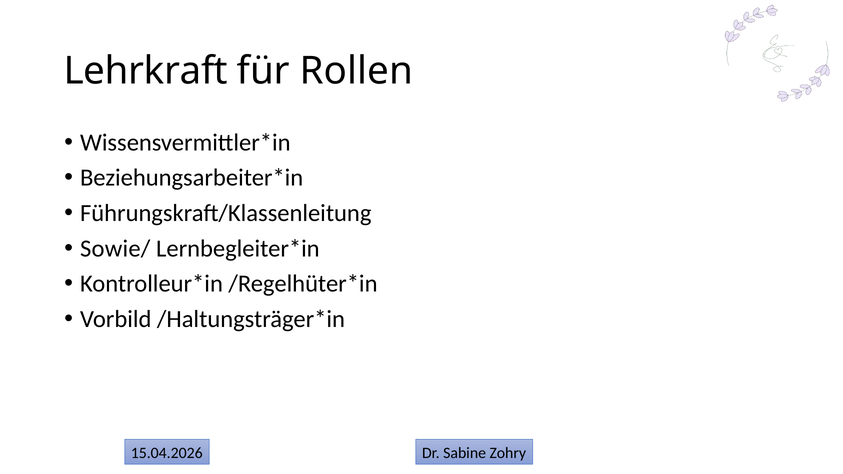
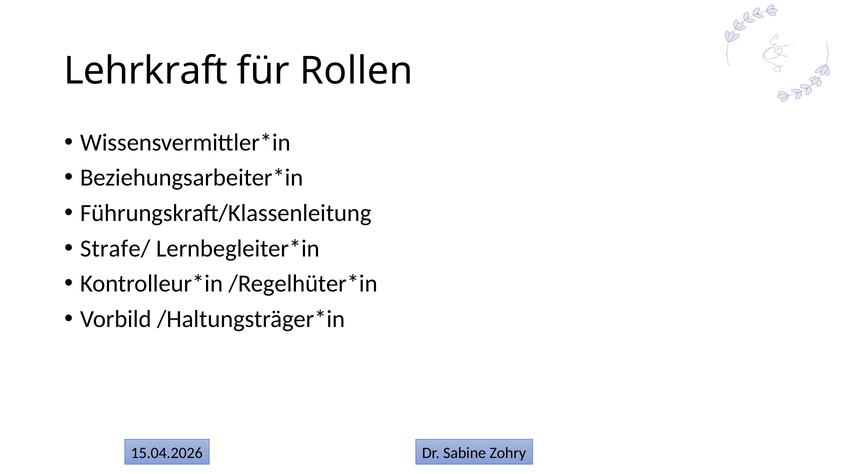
Sowie/: Sowie/ -> Strafe/
